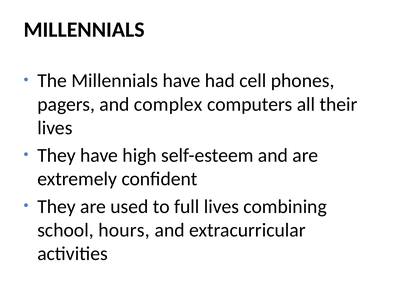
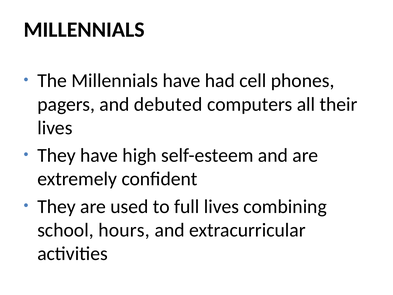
complex: complex -> debuted
